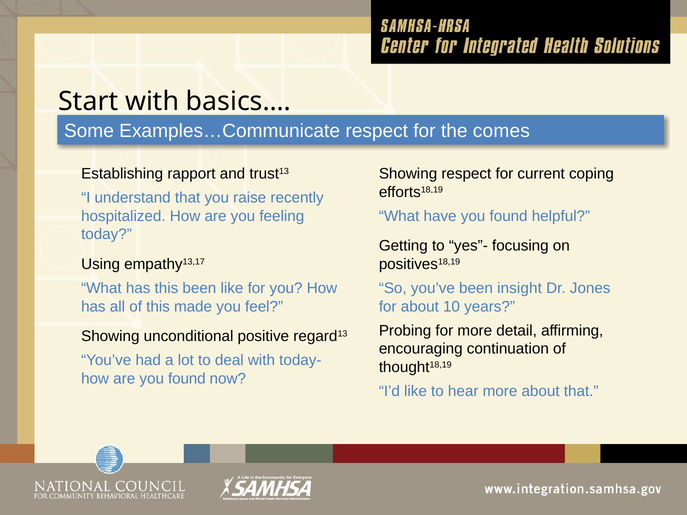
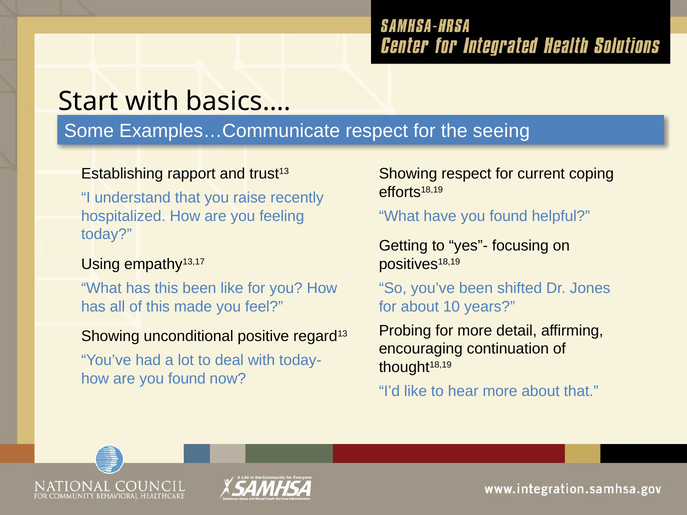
comes: comes -> seeing
insight: insight -> shifted
